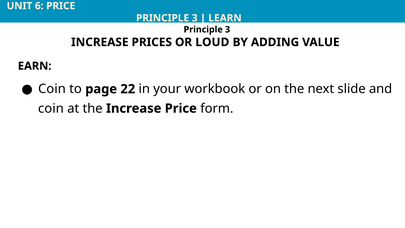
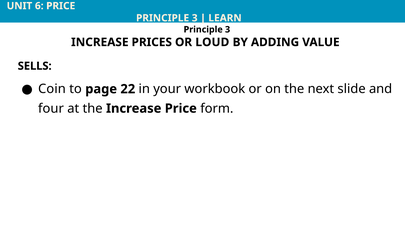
EARN: EARN -> SELLS
coin at (51, 108): coin -> four
